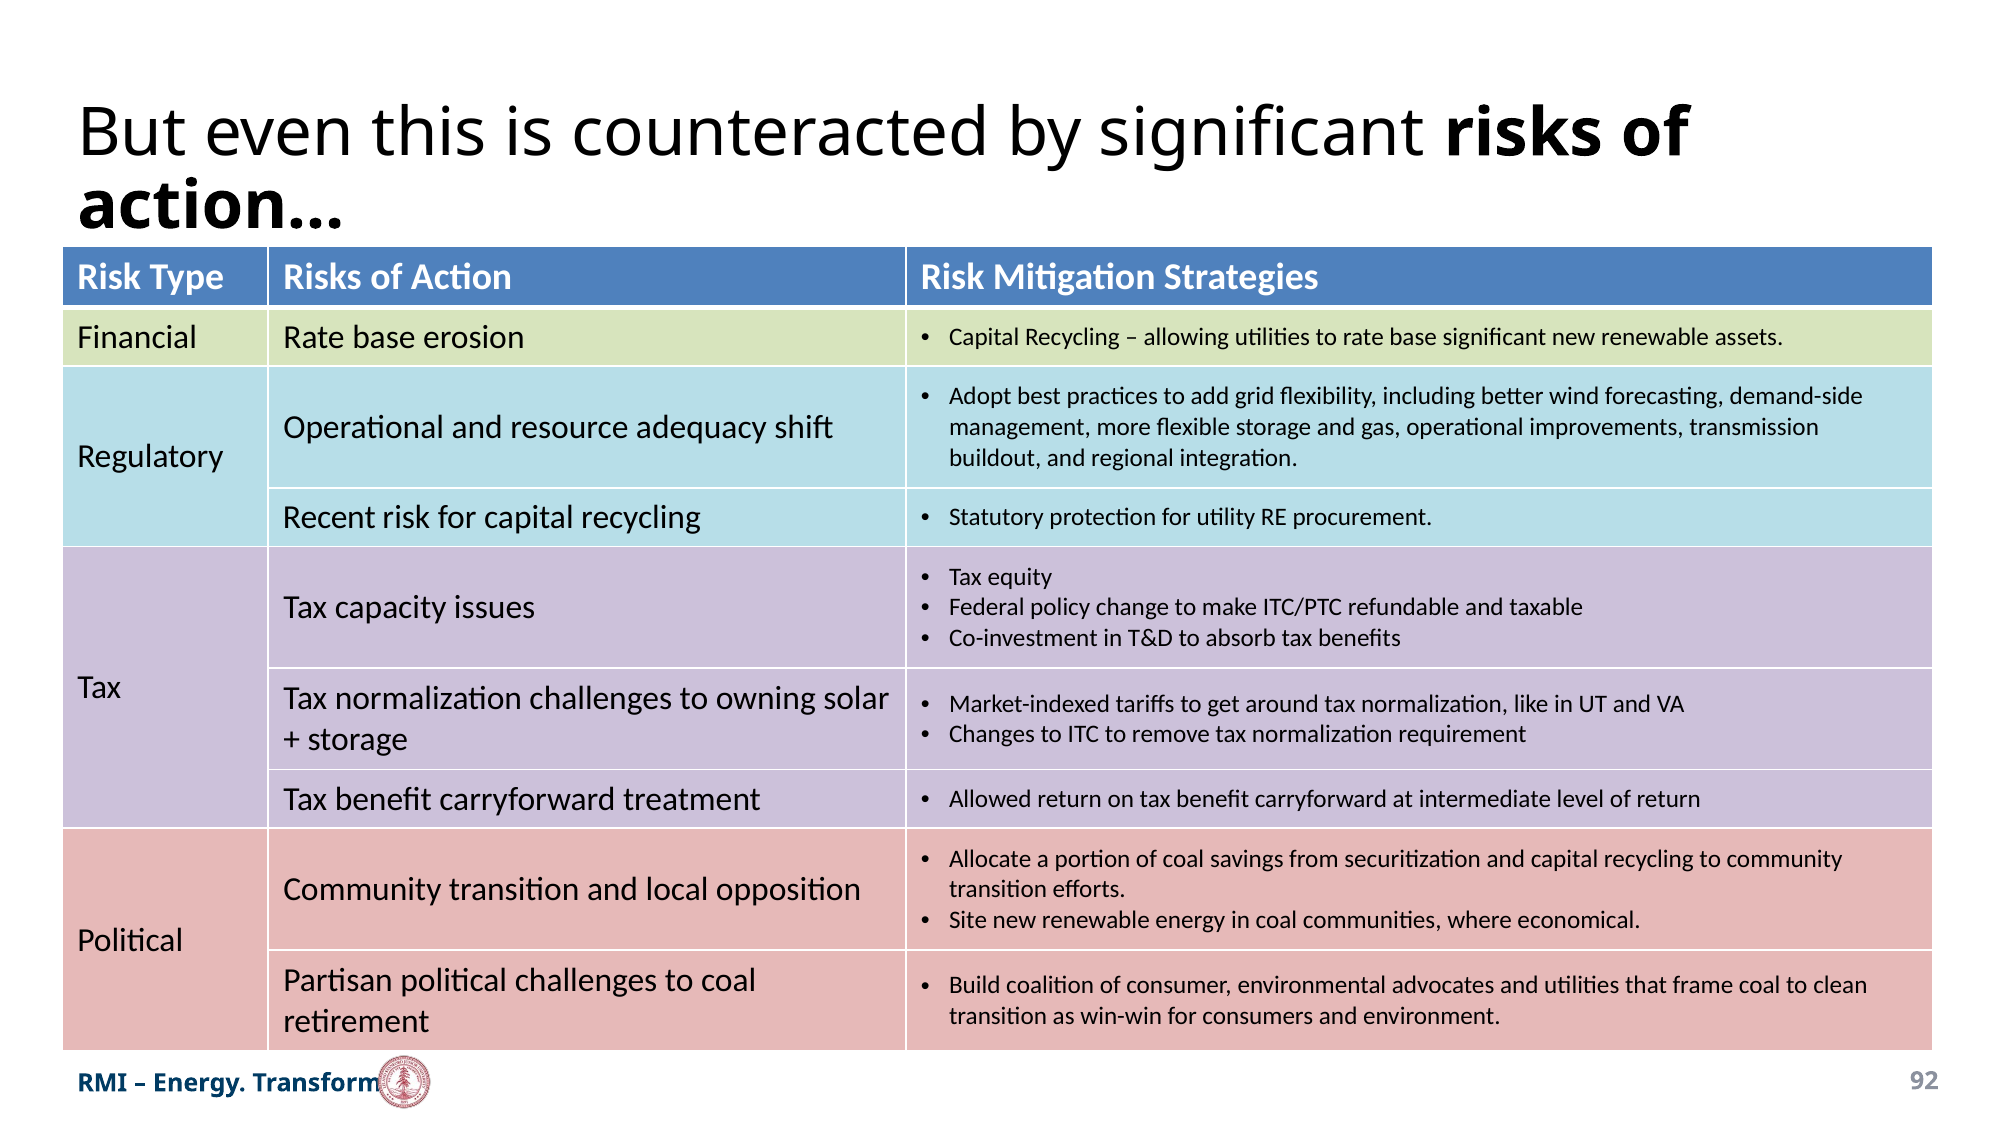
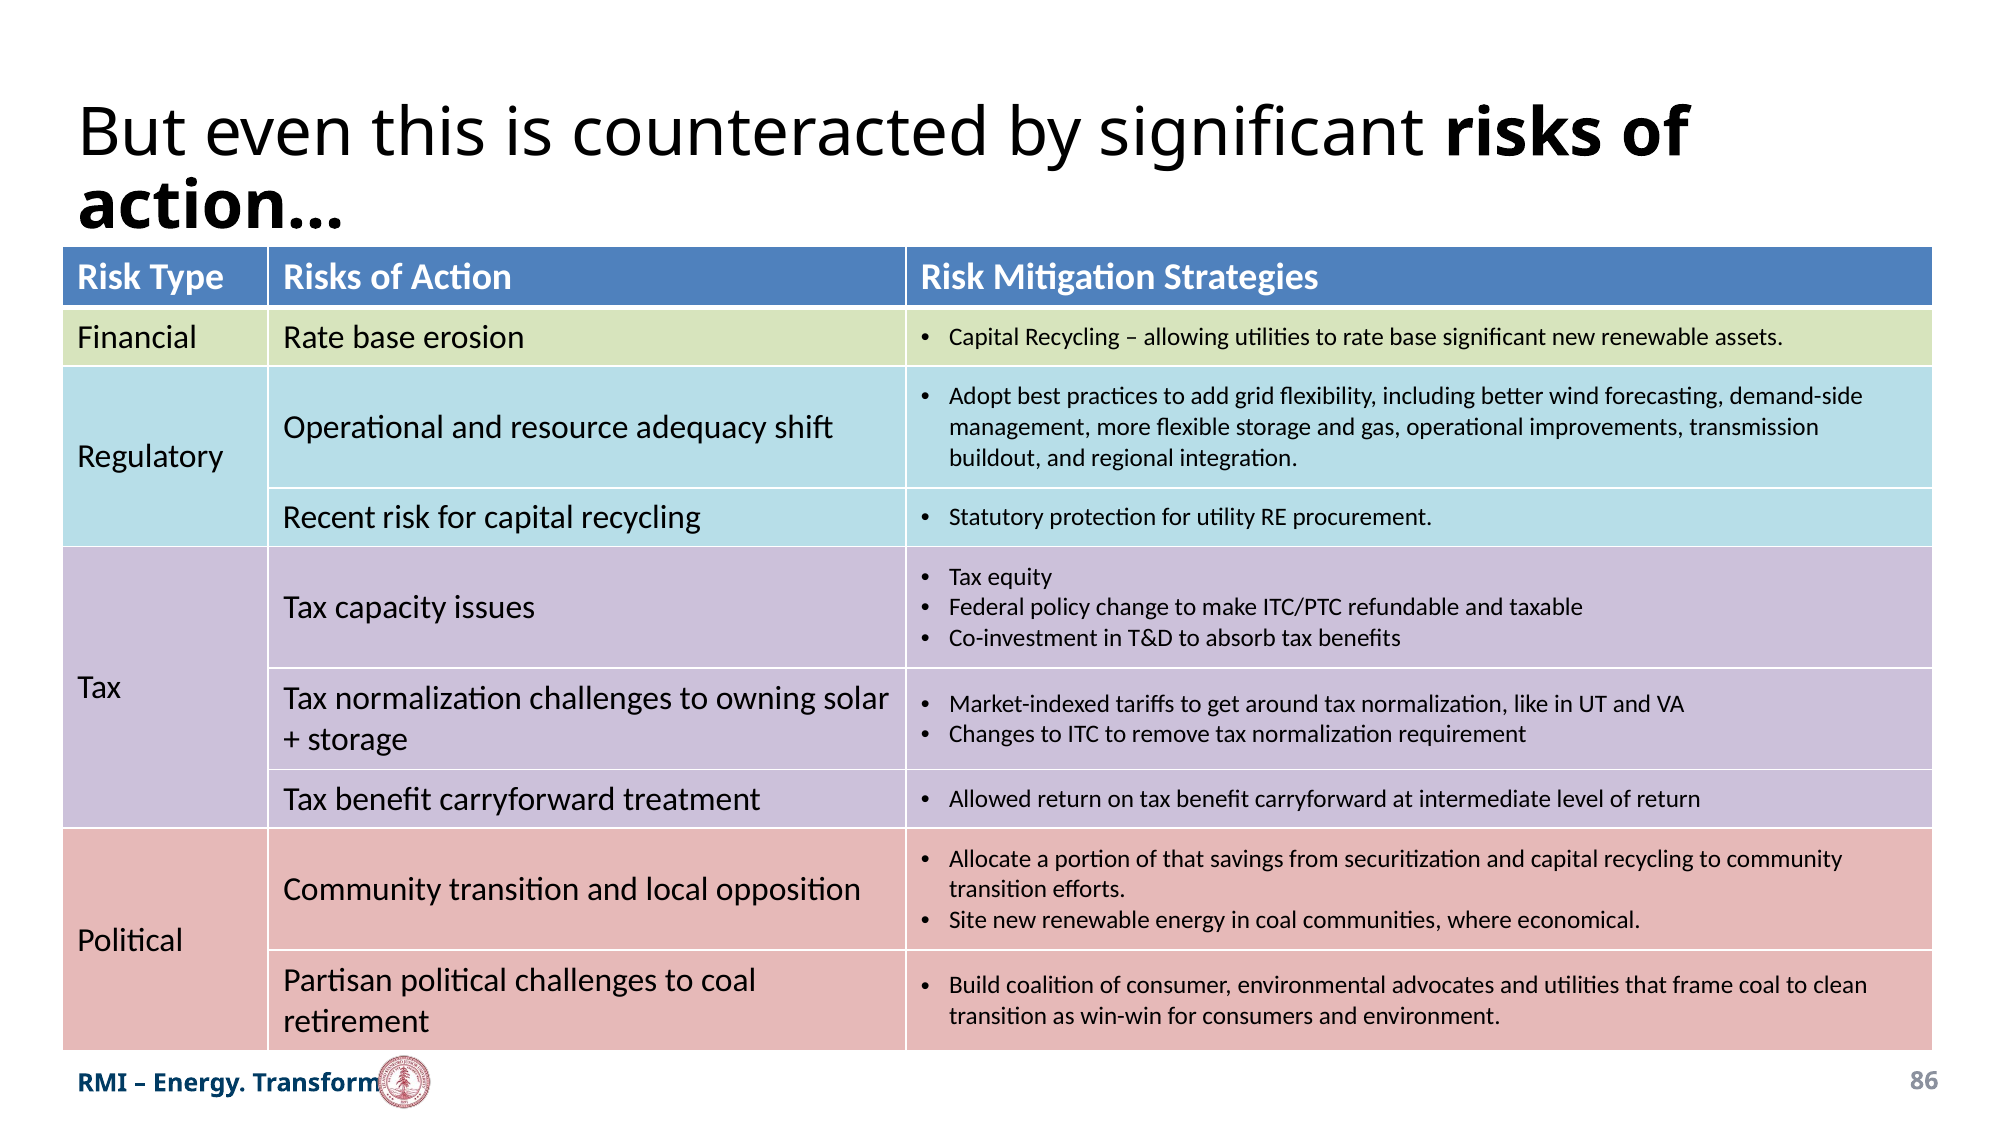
of coal: coal -> that
92: 92 -> 86
